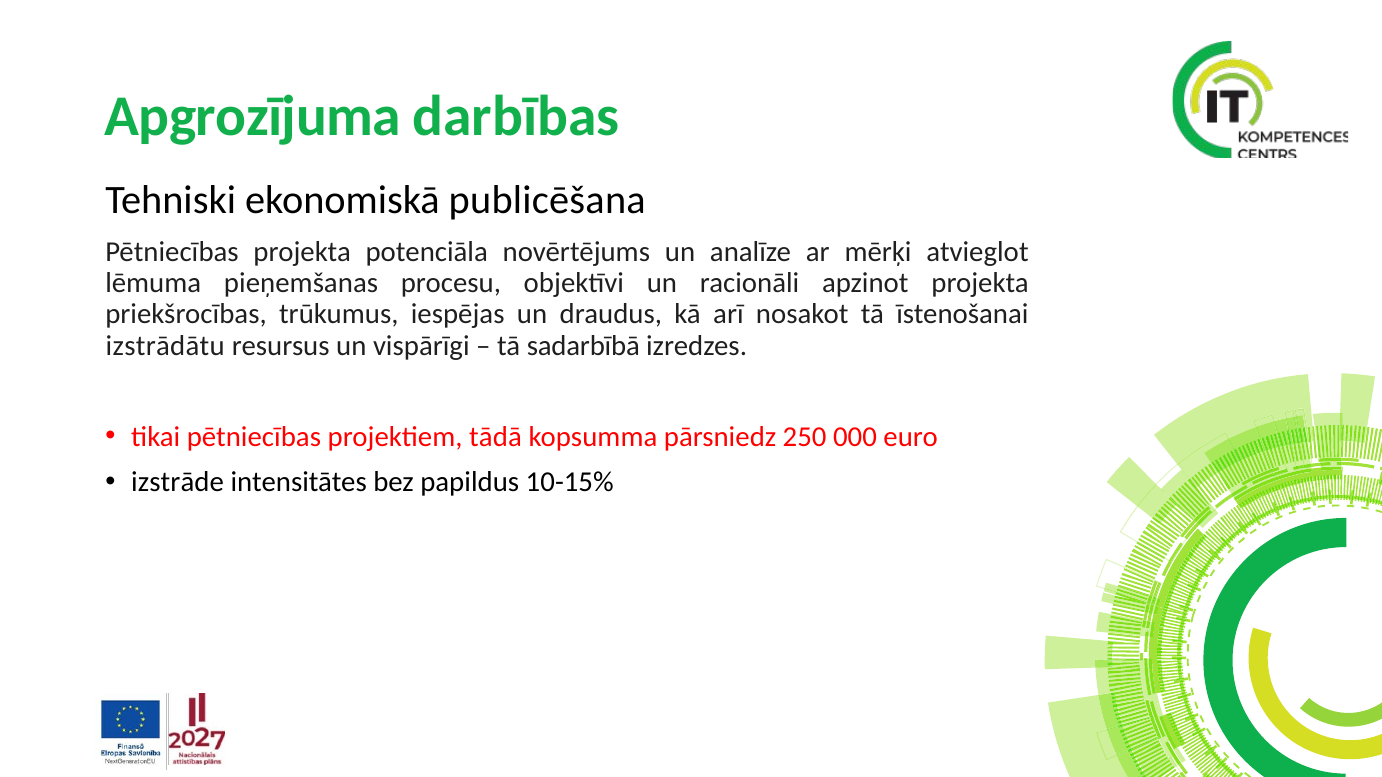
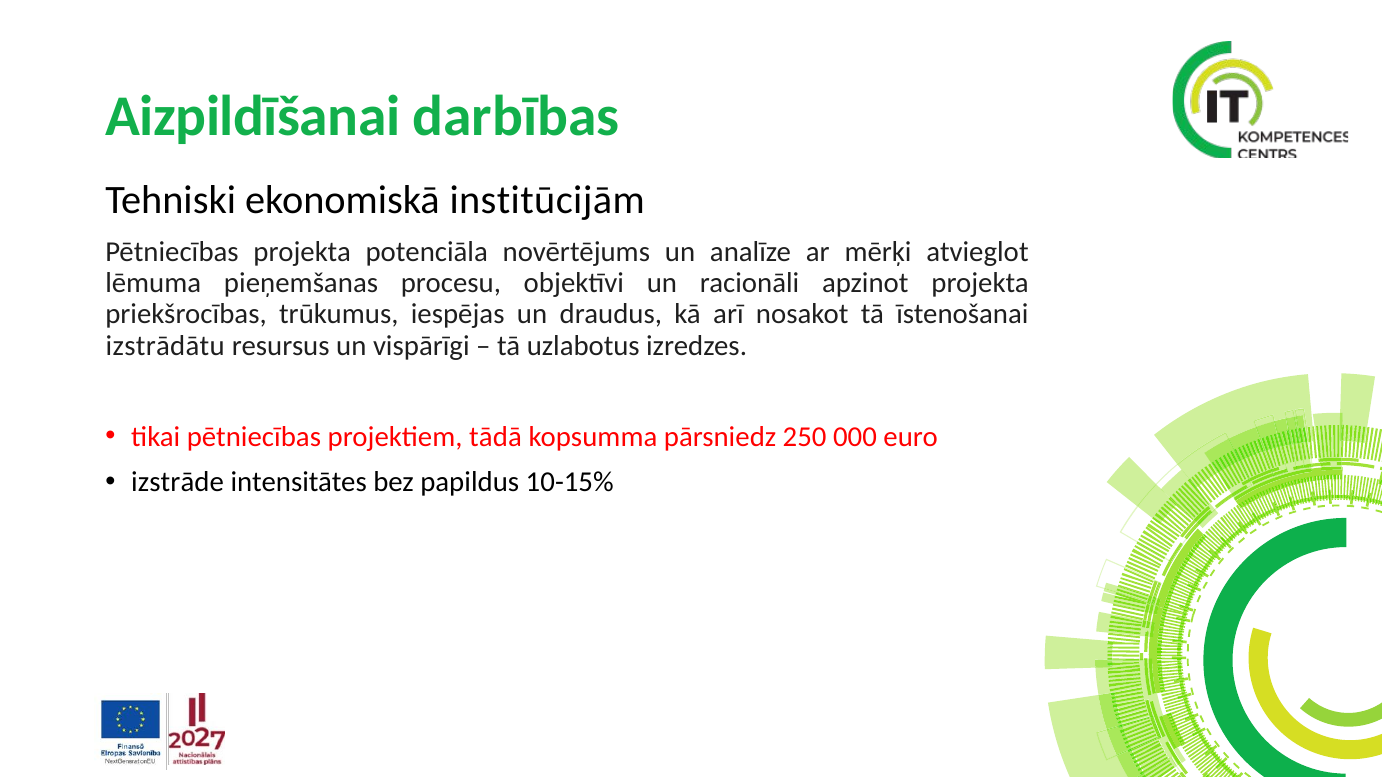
Apgrozījuma: Apgrozījuma -> Aizpildīšanai
publicēšana: publicēšana -> institūcijām
sadarbībā: sadarbībā -> uzlabotus
